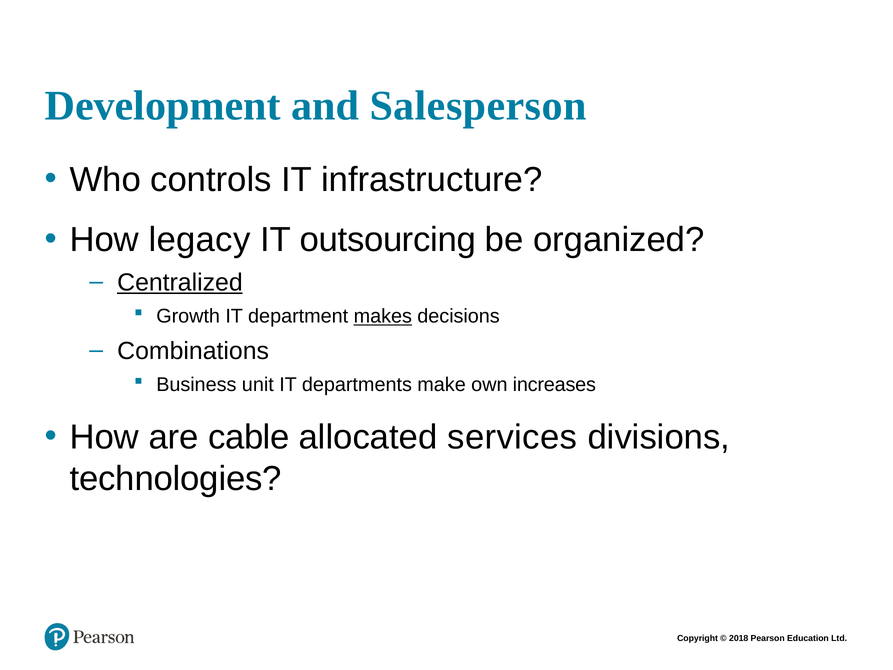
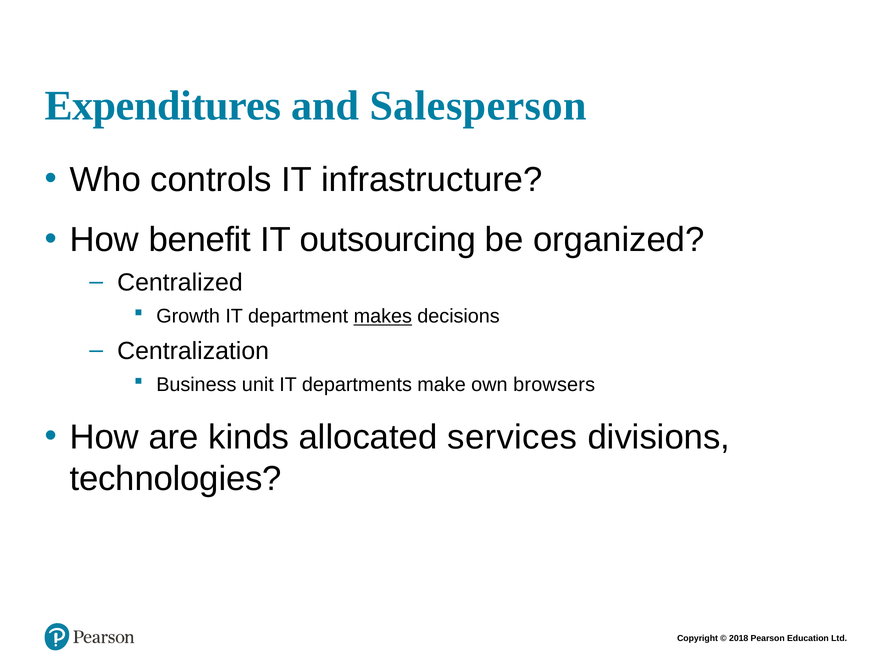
Development: Development -> Expenditures
legacy: legacy -> benefit
Centralized underline: present -> none
Combinations: Combinations -> Centralization
increases: increases -> browsers
cable: cable -> kinds
